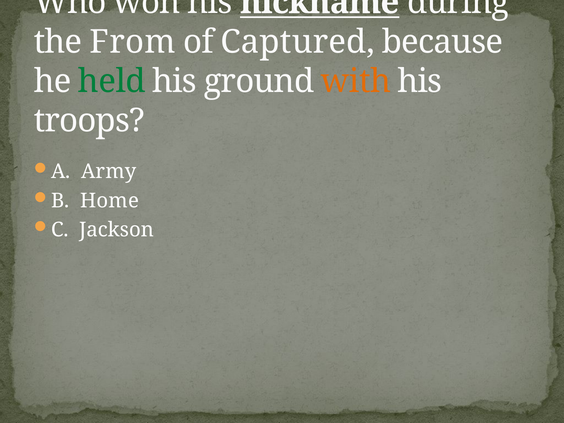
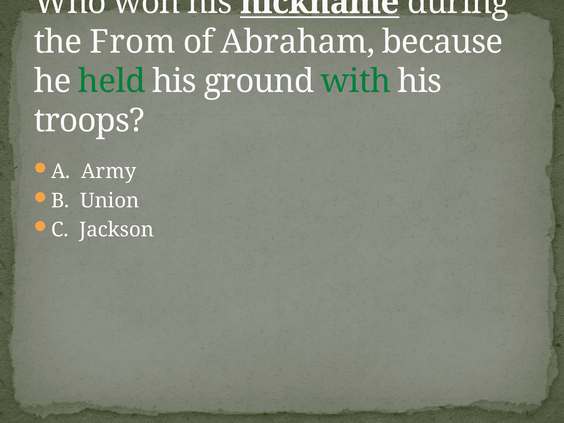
Captured: Captured -> Abraham
with colour: orange -> green
Home: Home -> Union
